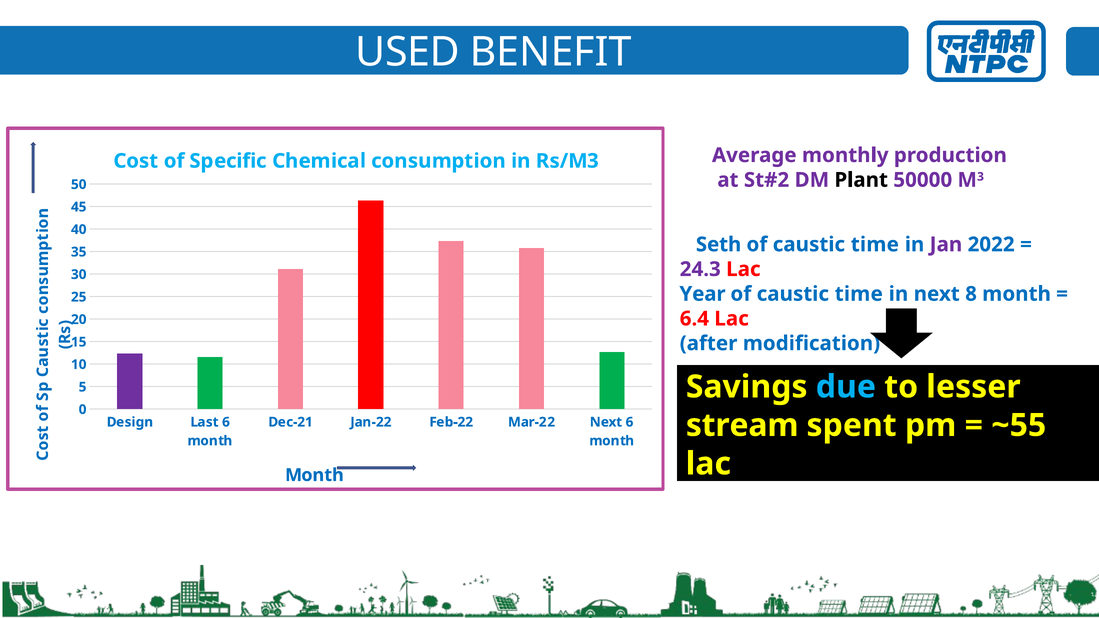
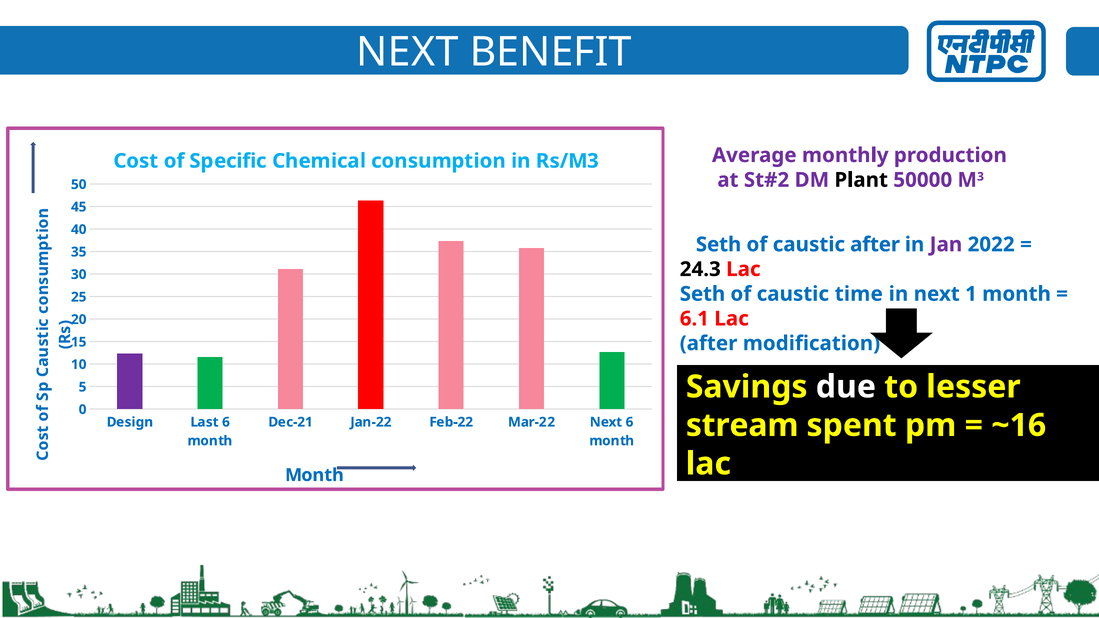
USED at (408, 52): USED -> NEXT
time at (875, 245): time -> after
24.3 colour: purple -> black
Year at (703, 294): Year -> Seth
8: 8 -> 1
6.4: 6.4 -> 6.1
due colour: light blue -> white
~55: ~55 -> ~16
